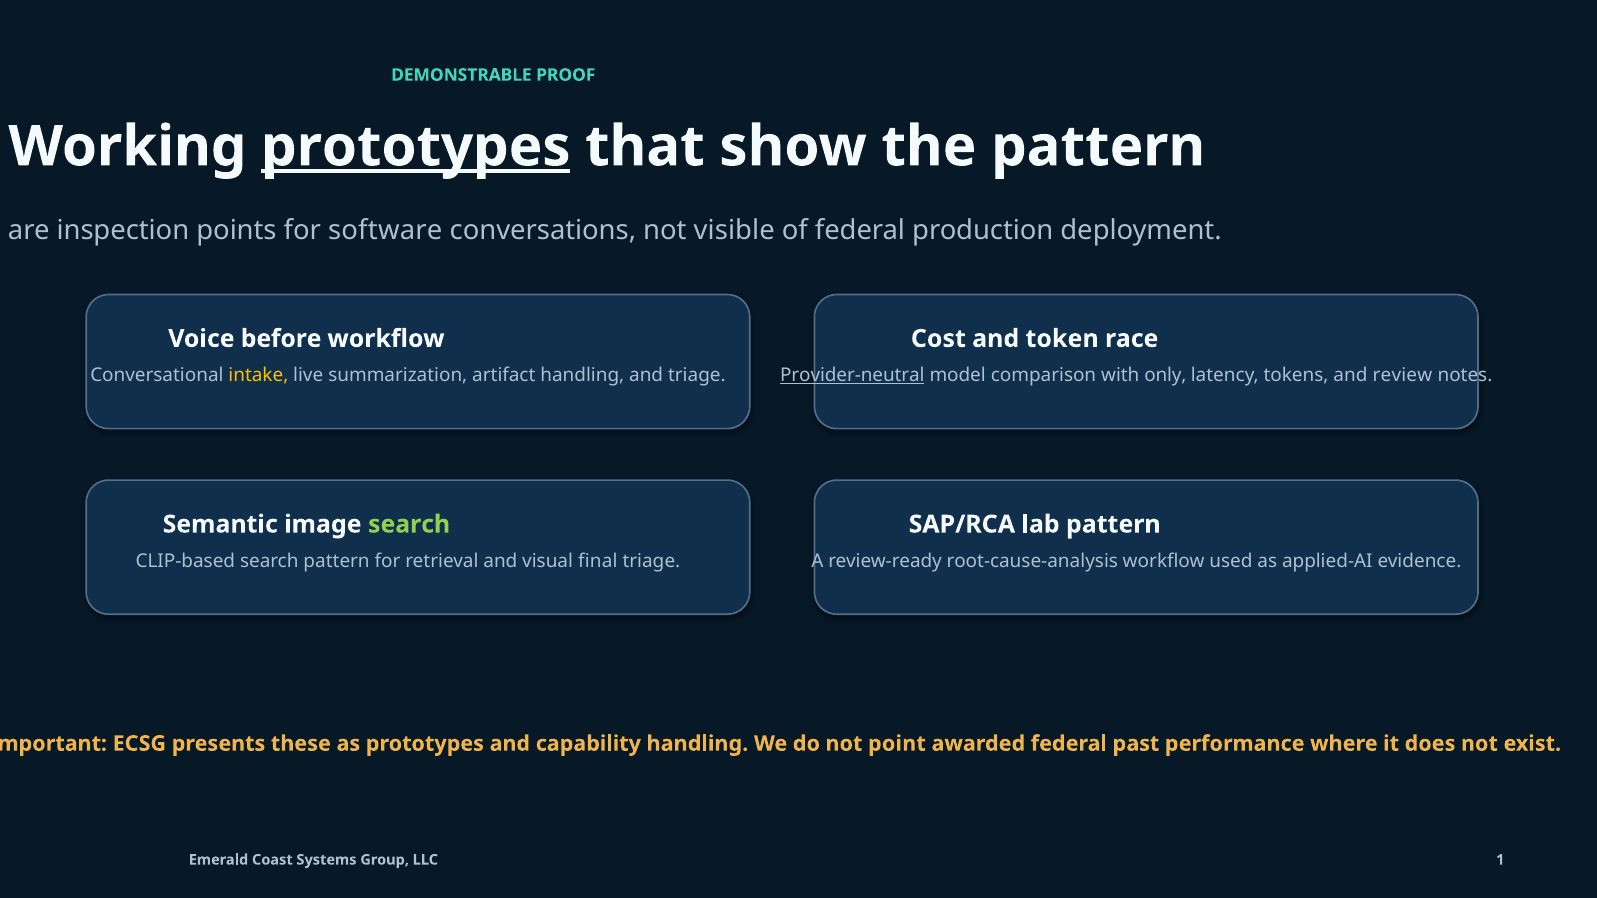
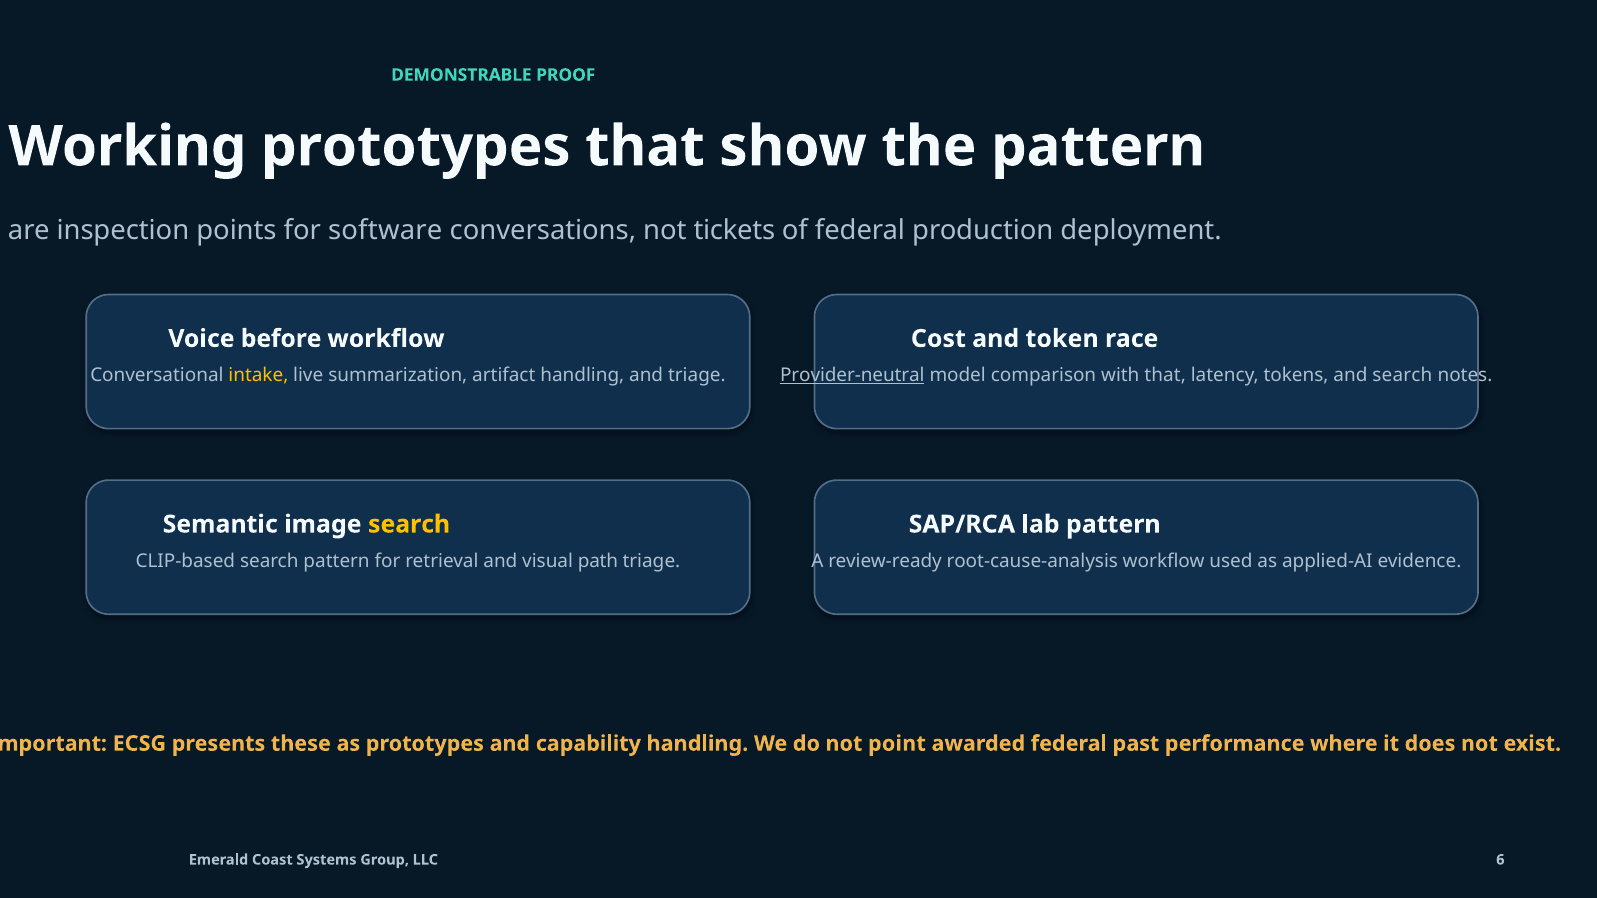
prototypes at (416, 147) underline: present -> none
visible: visible -> tickets
with only: only -> that
and review: review -> search
search at (409, 524) colour: light green -> yellow
final: final -> path
1: 1 -> 6
